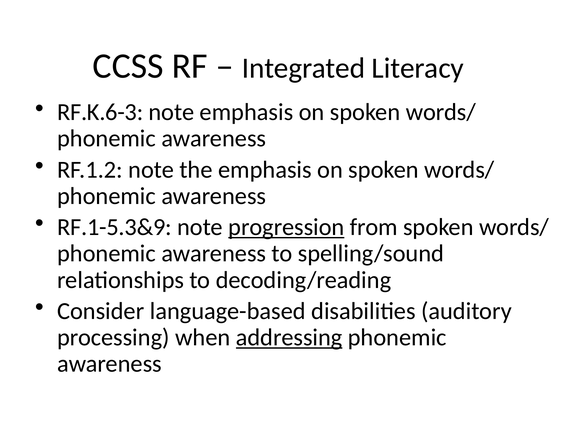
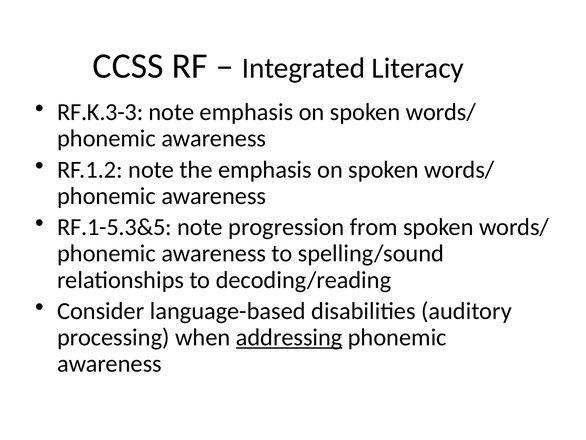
RF.K.6-3: RF.K.6-3 -> RF.K.3-3
RF.1-5.3&9: RF.1-5.3&9 -> RF.1-5.3&5
progression underline: present -> none
